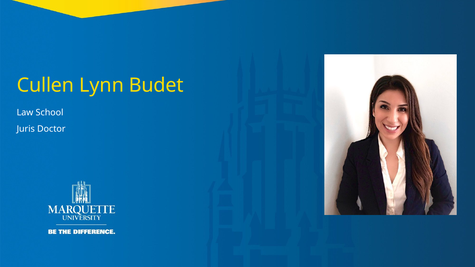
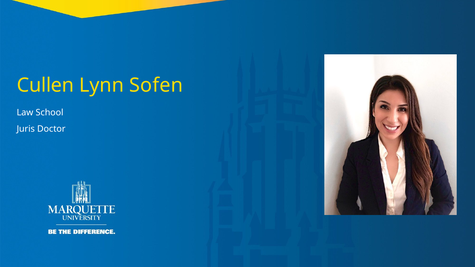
Budet: Budet -> Sofen
